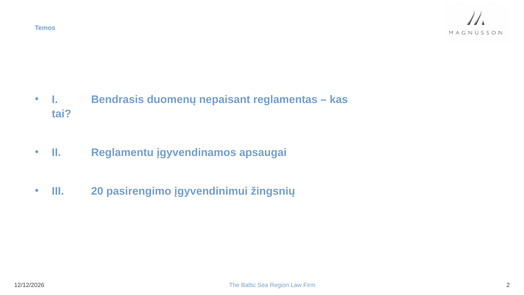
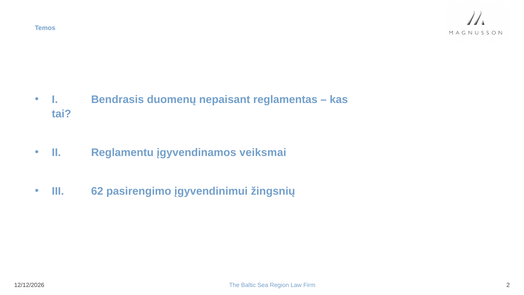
apsaugai: apsaugai -> veiksmai
20: 20 -> 62
